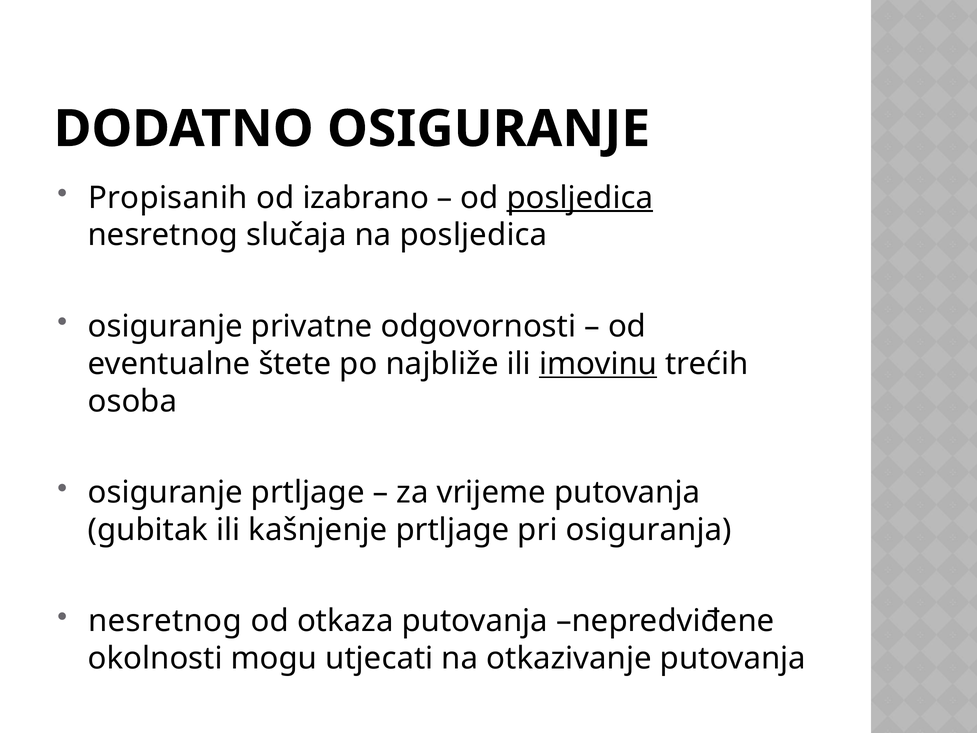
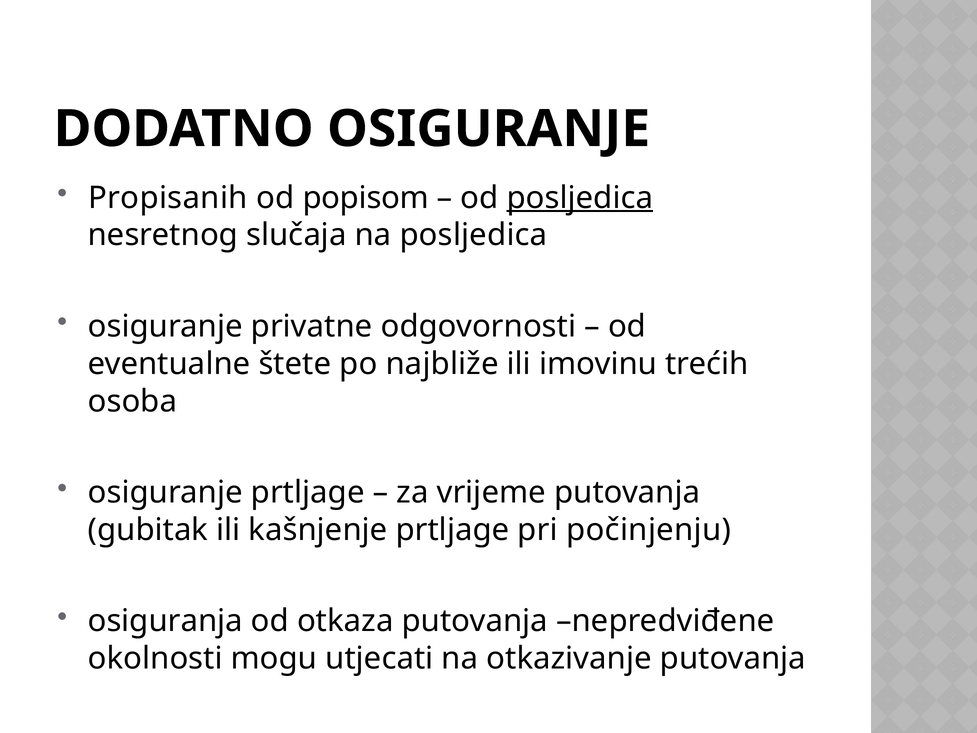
izabrano: izabrano -> popisom
imovinu underline: present -> none
osiguranja: osiguranja -> počinjenju
nesretnog at (165, 621): nesretnog -> osiguranja
